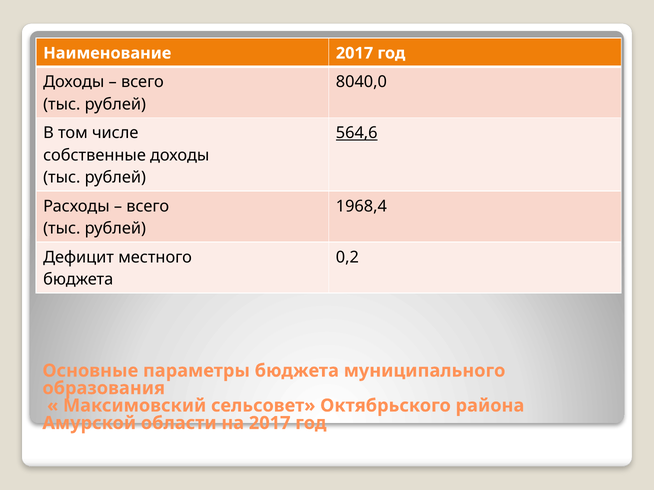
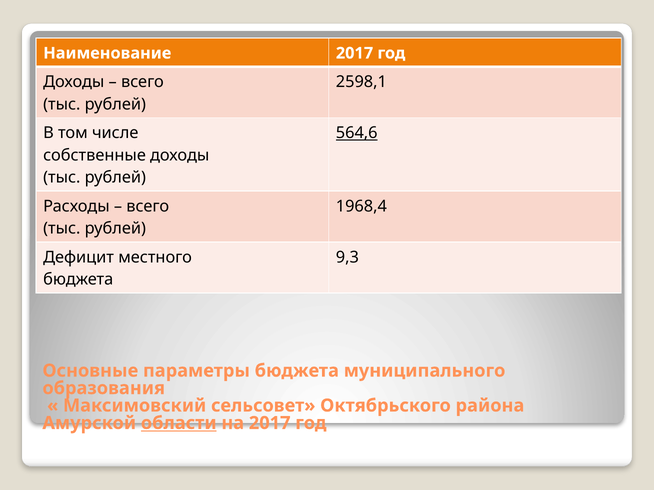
8040,0: 8040,0 -> 2598,1
0,2: 0,2 -> 9,3
области underline: none -> present
